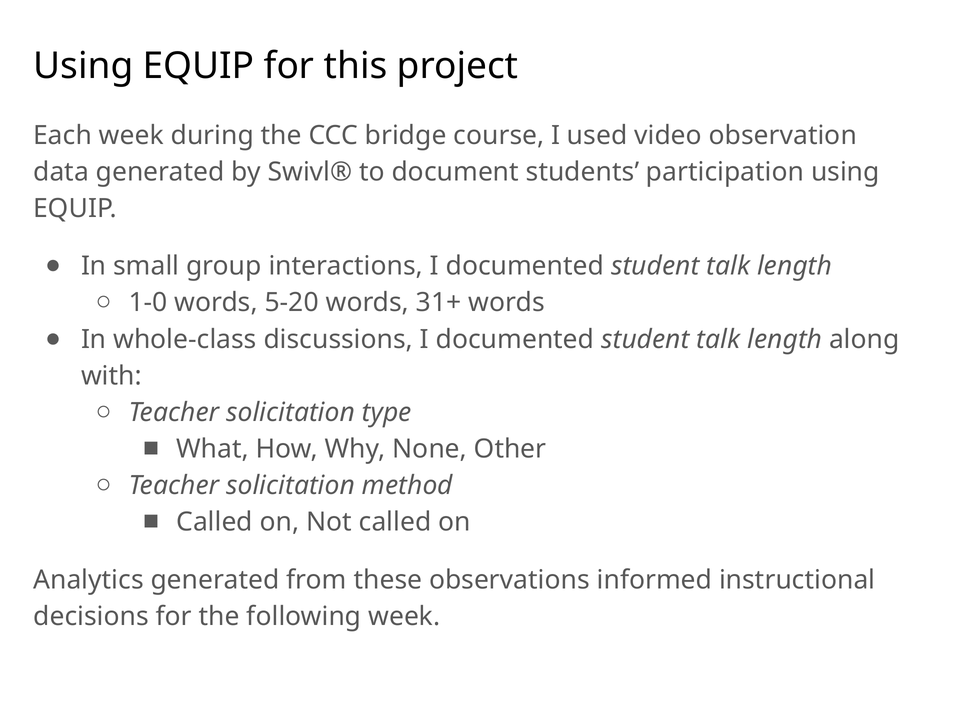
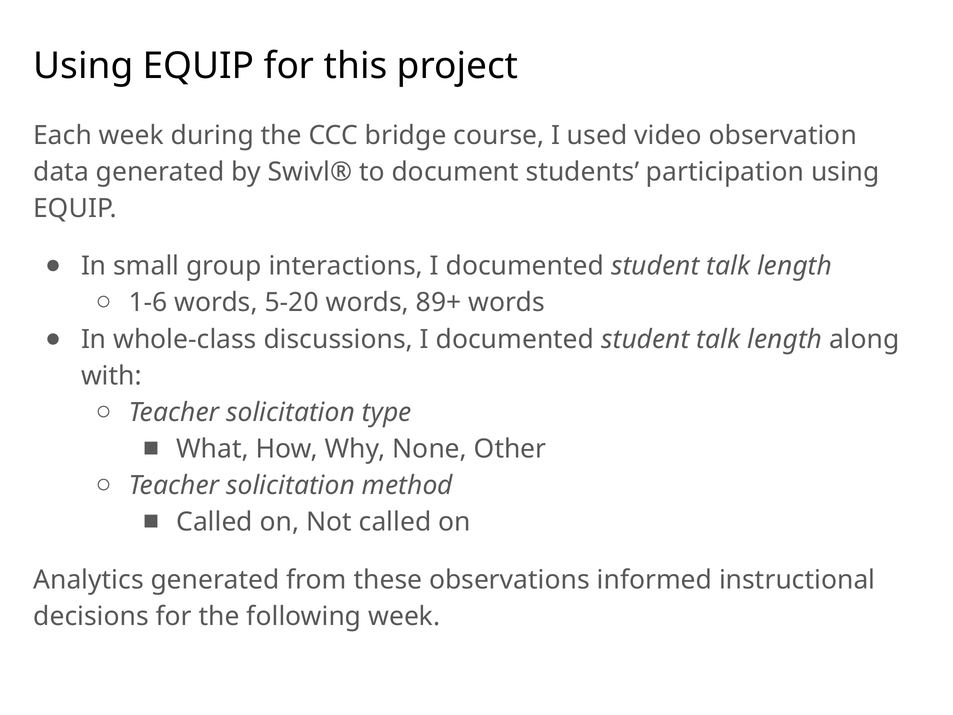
1-0: 1-0 -> 1-6
31+: 31+ -> 89+
